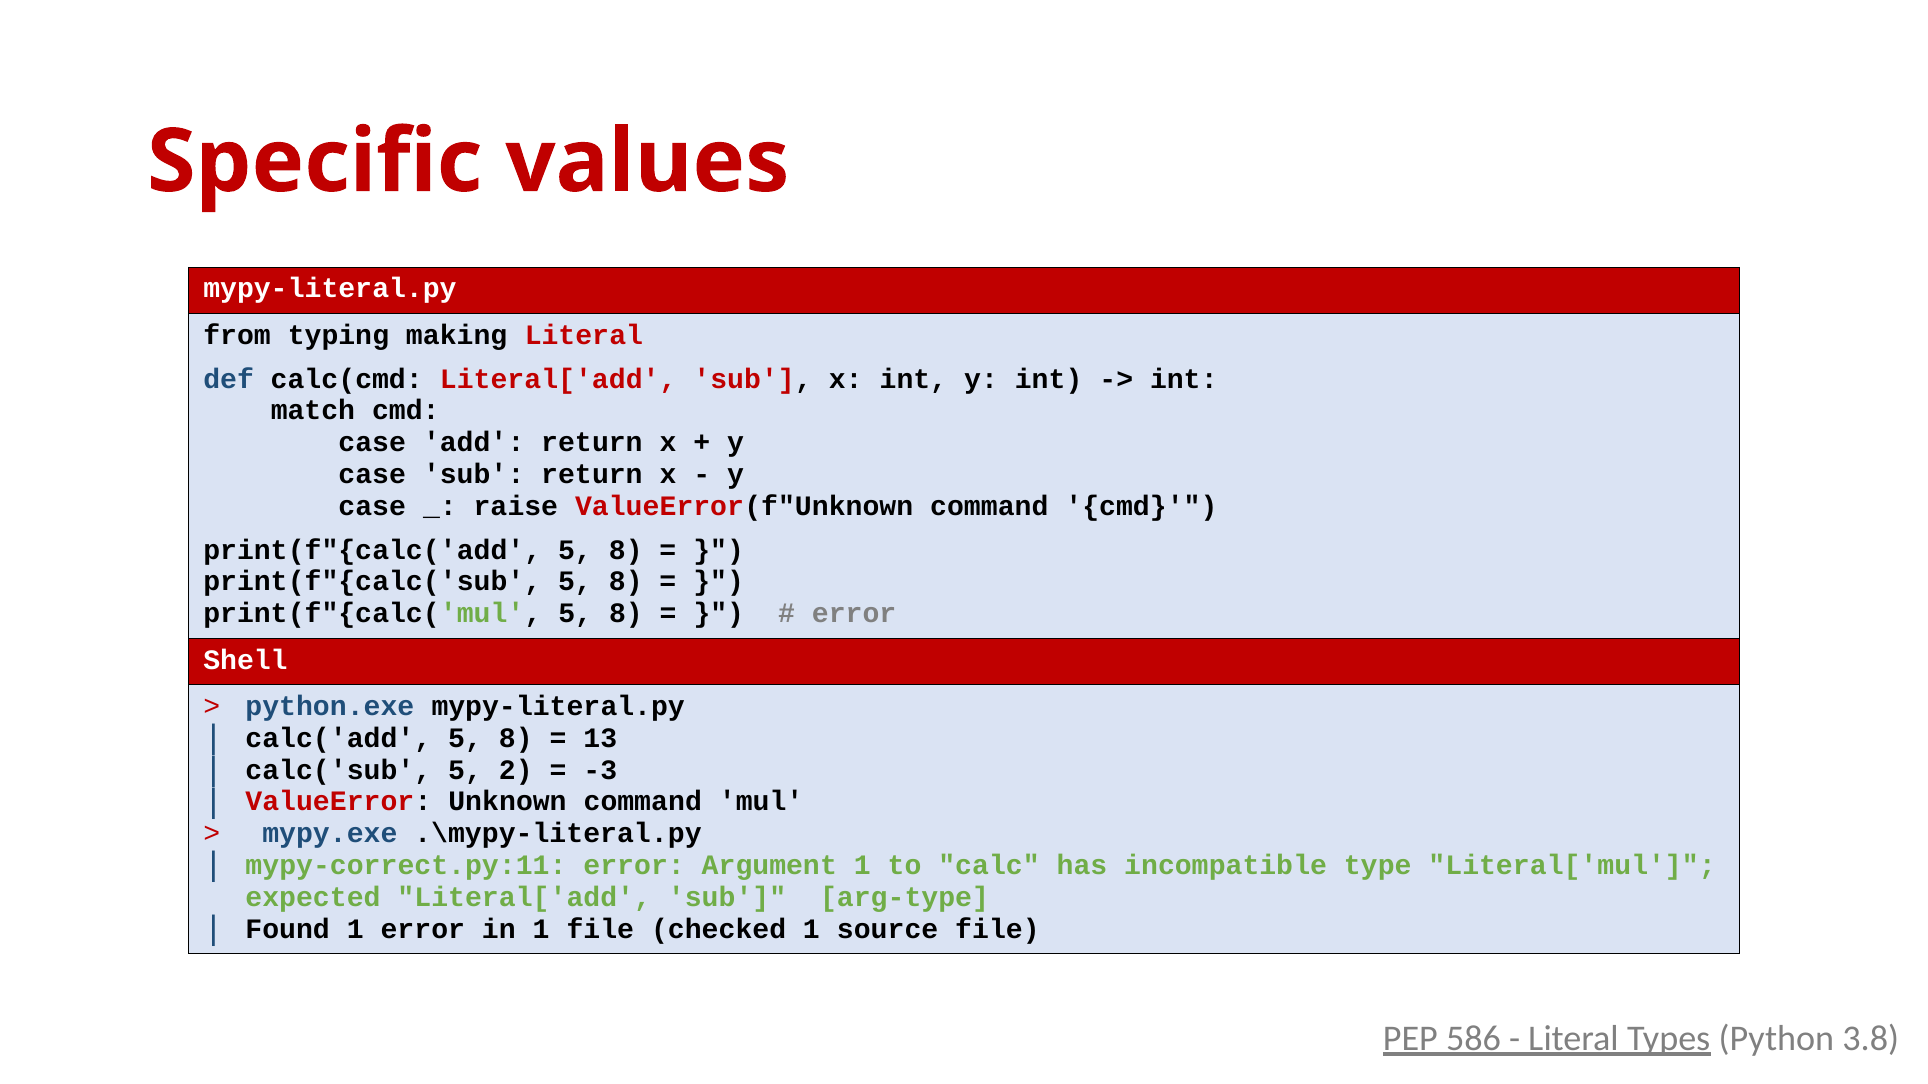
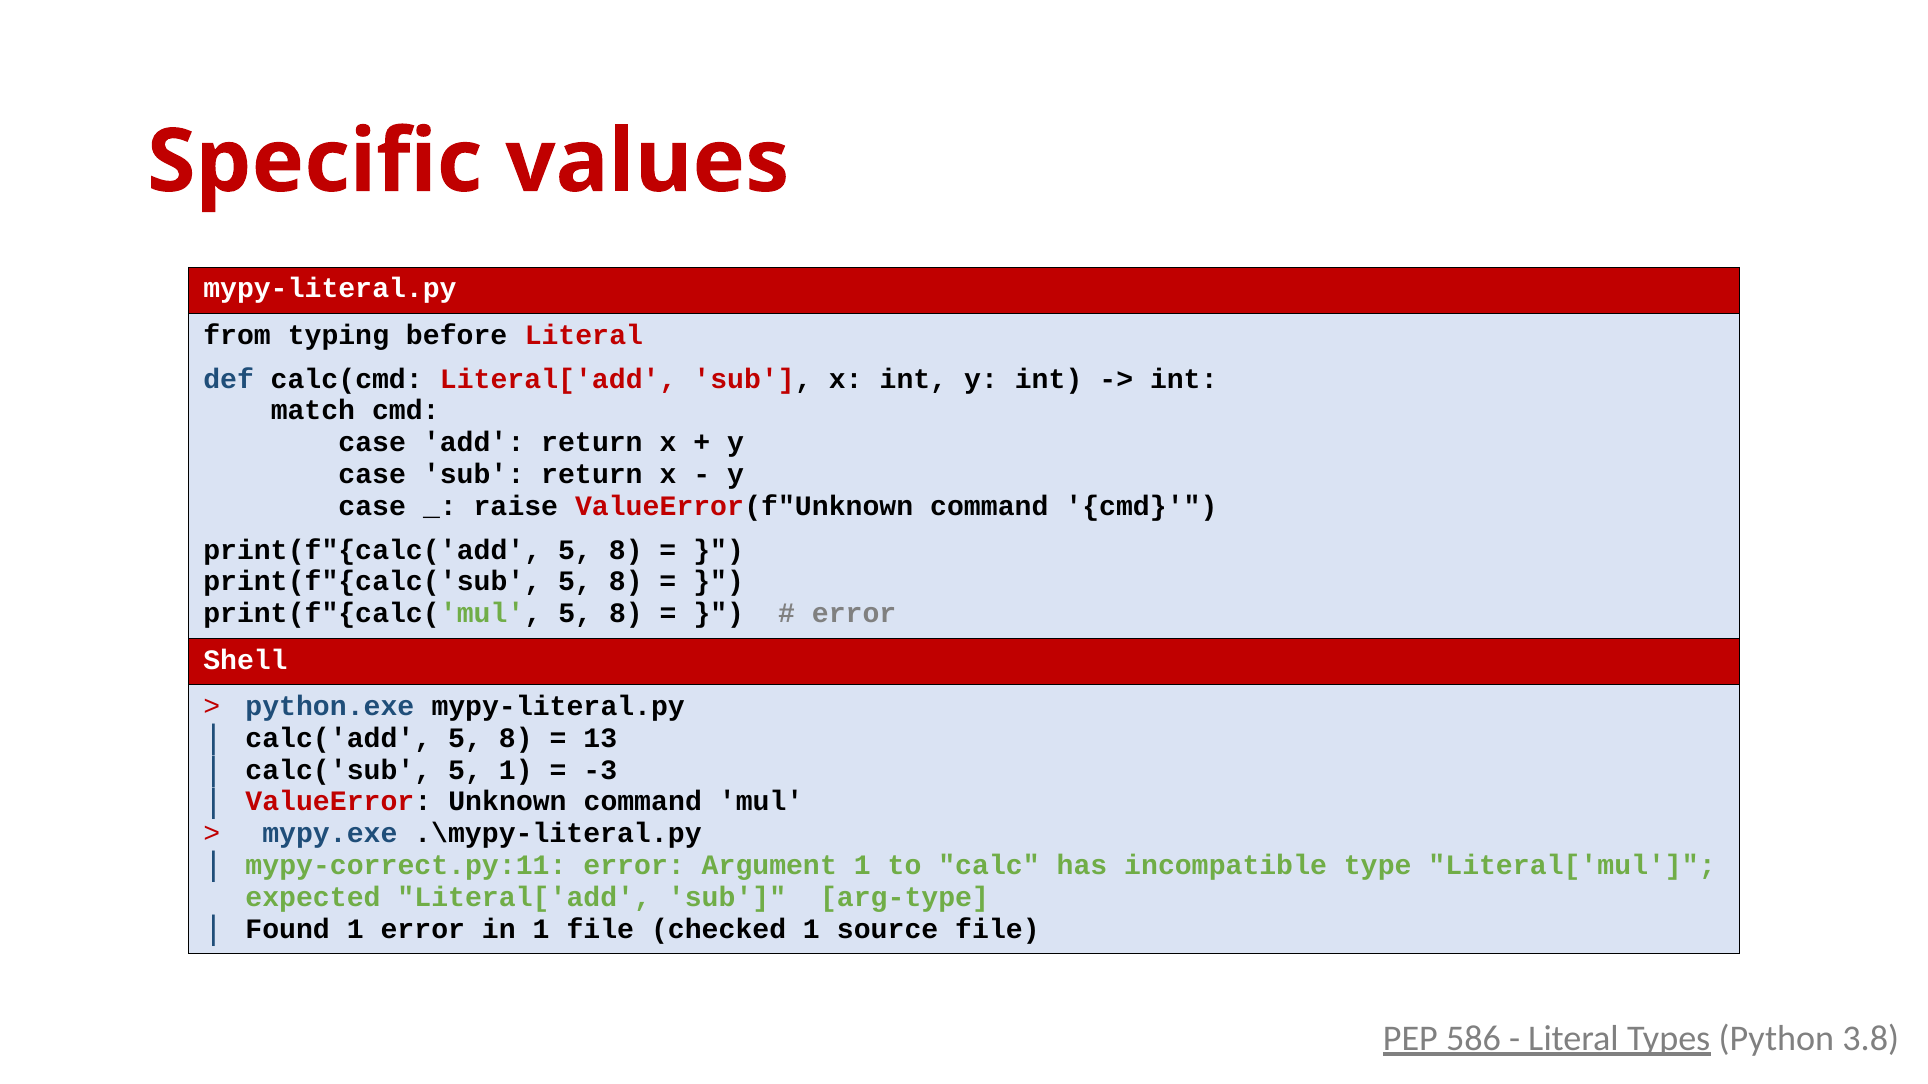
making: making -> before
5 2: 2 -> 1
